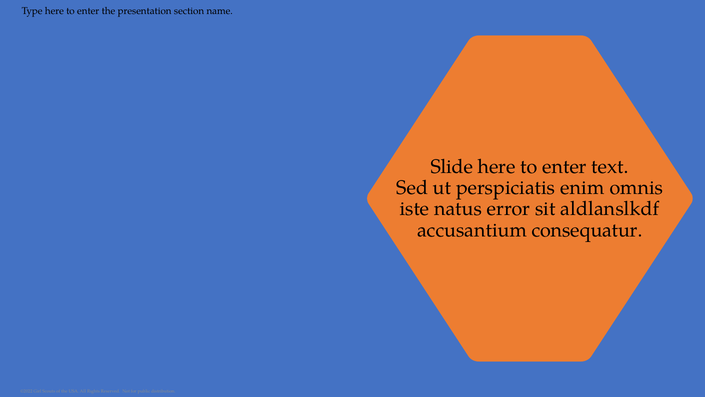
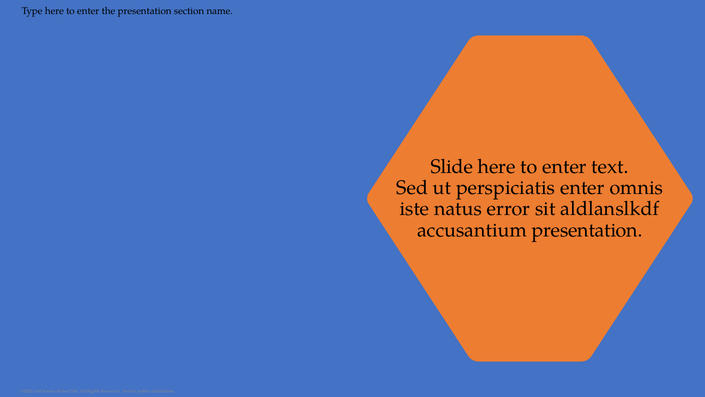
perspiciatis enim: enim -> enter
accusantium consequatur: consequatur -> presentation
